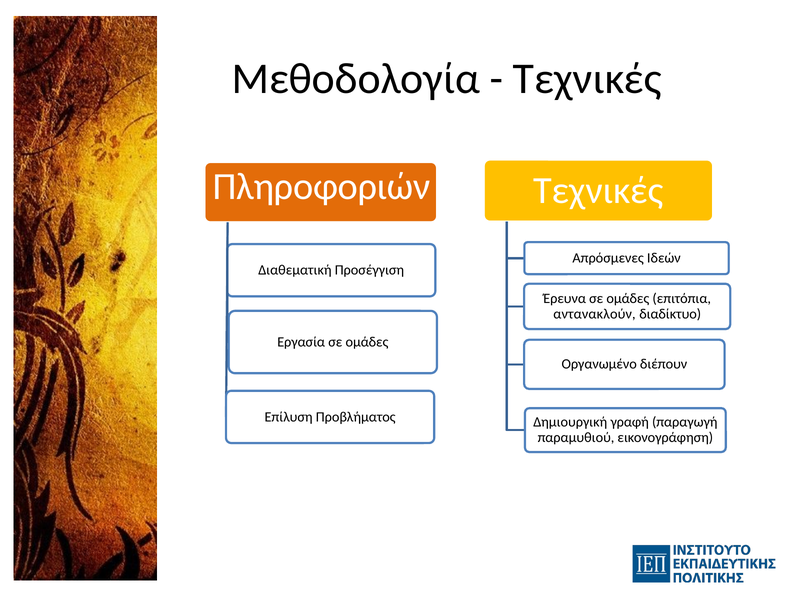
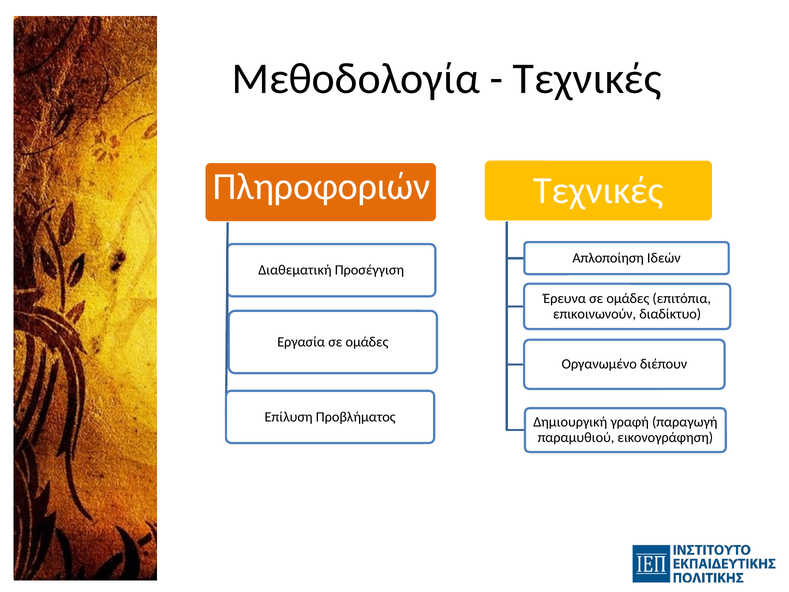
Απρόσμενες: Απρόσμενες -> Απλοποίηση
αντανακλούν: αντανακλούν -> επικοινωνούν
